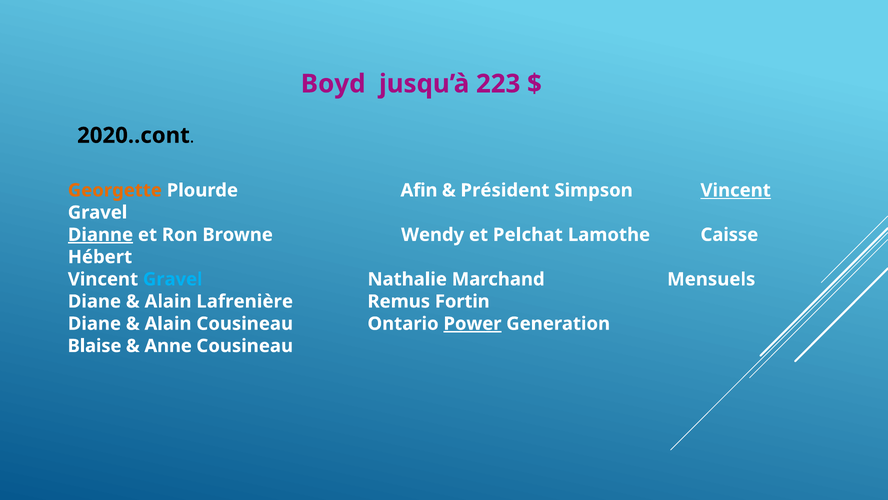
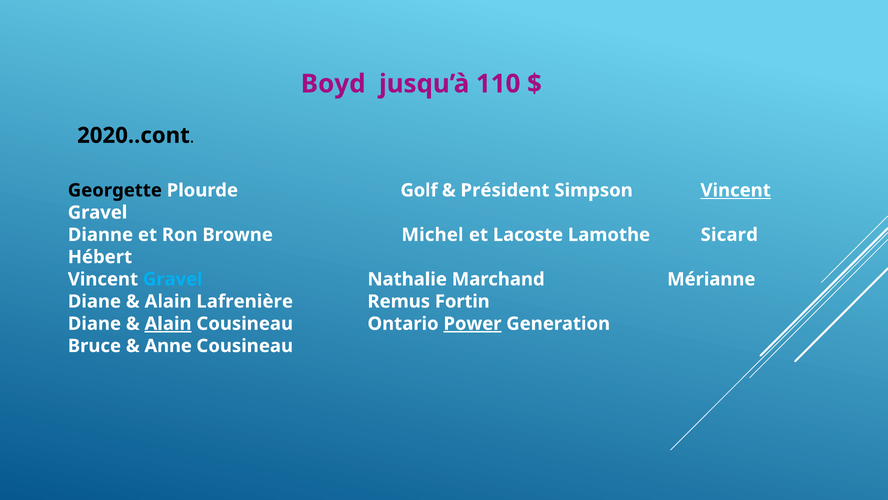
223: 223 -> 110
Georgette colour: orange -> black
Afin: Afin -> Golf
Dianne underline: present -> none
Wendy: Wendy -> Michel
Pelchat: Pelchat -> Lacoste
Caisse: Caisse -> Sicard
Mensuels: Mensuels -> Mérianne
Alain at (168, 323) underline: none -> present
Blaise: Blaise -> Bruce
